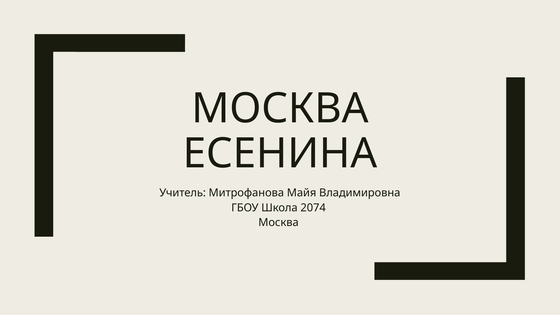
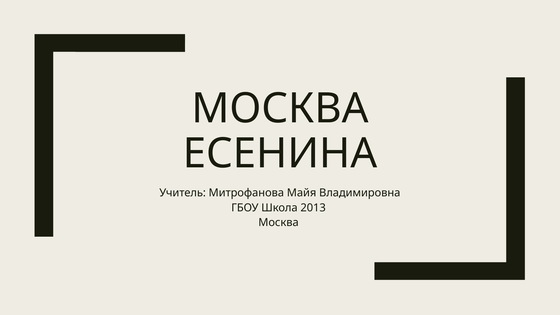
2074: 2074 -> 2013
